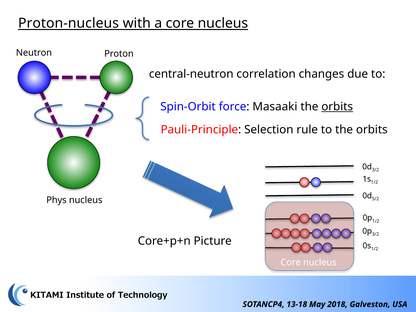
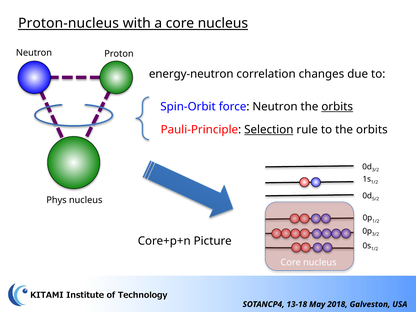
central-neutron: central-neutron -> energy-neutron
force Masaaki: Masaaki -> Neutron
Selection underline: none -> present
